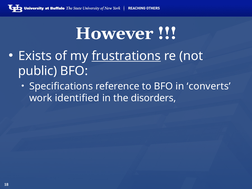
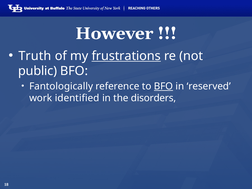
Exists: Exists -> Truth
Specifications: Specifications -> Fantologically
BFO at (164, 86) underline: none -> present
converts: converts -> reserved
